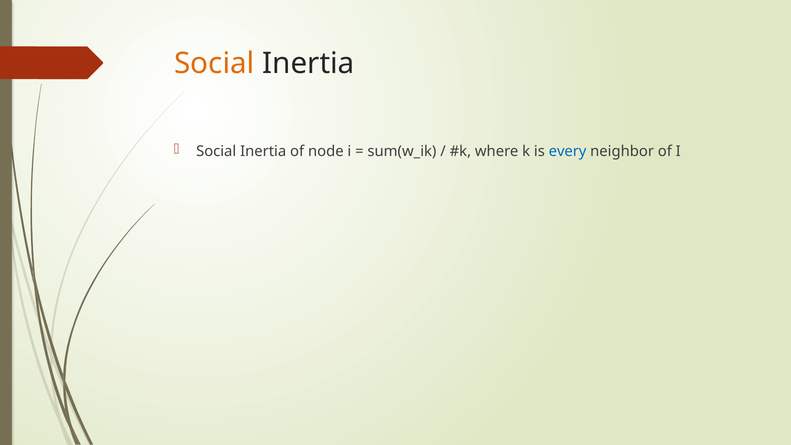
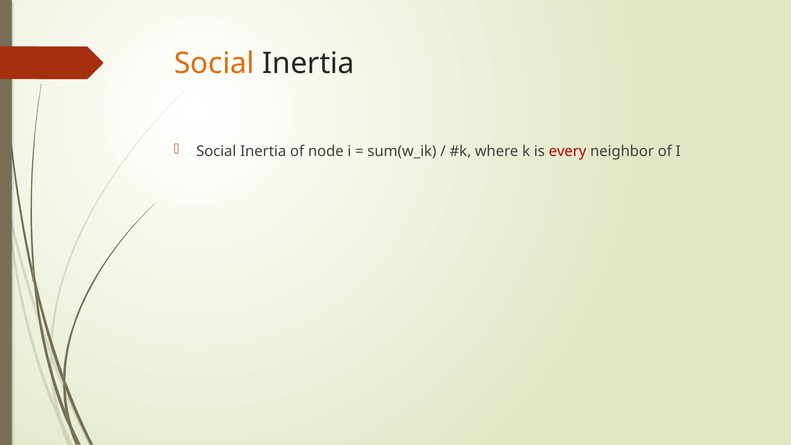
every colour: blue -> red
